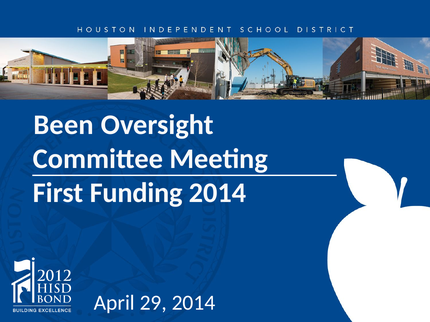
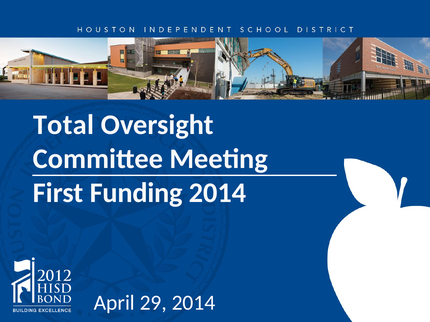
Been: Been -> Total
